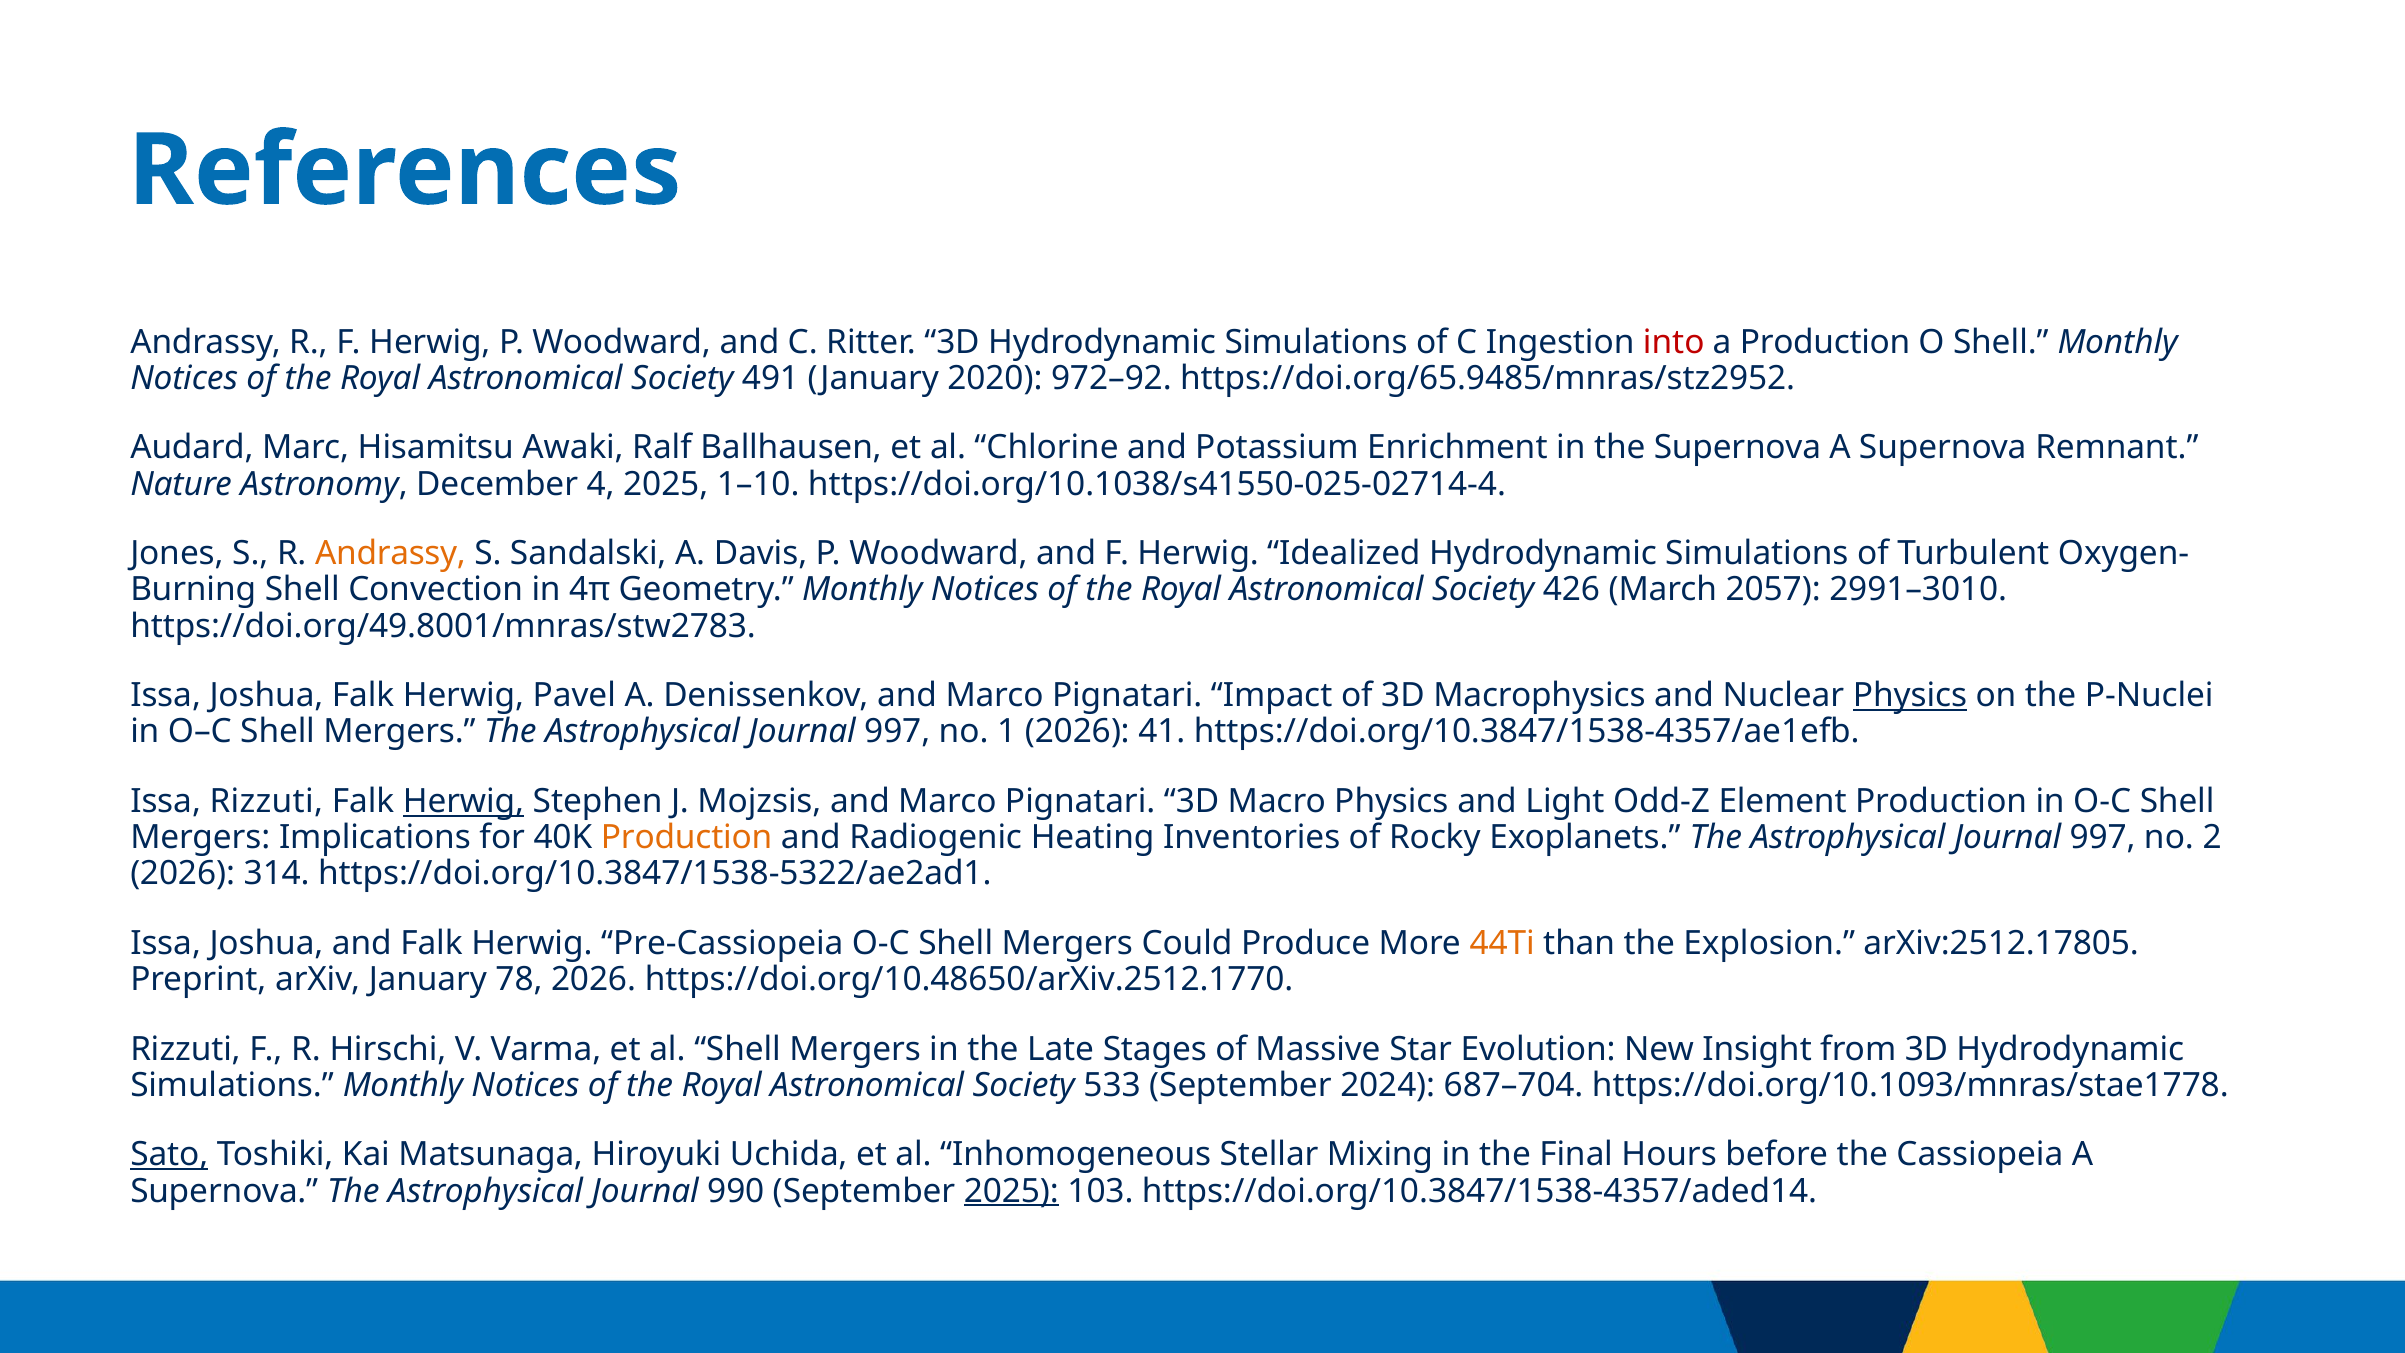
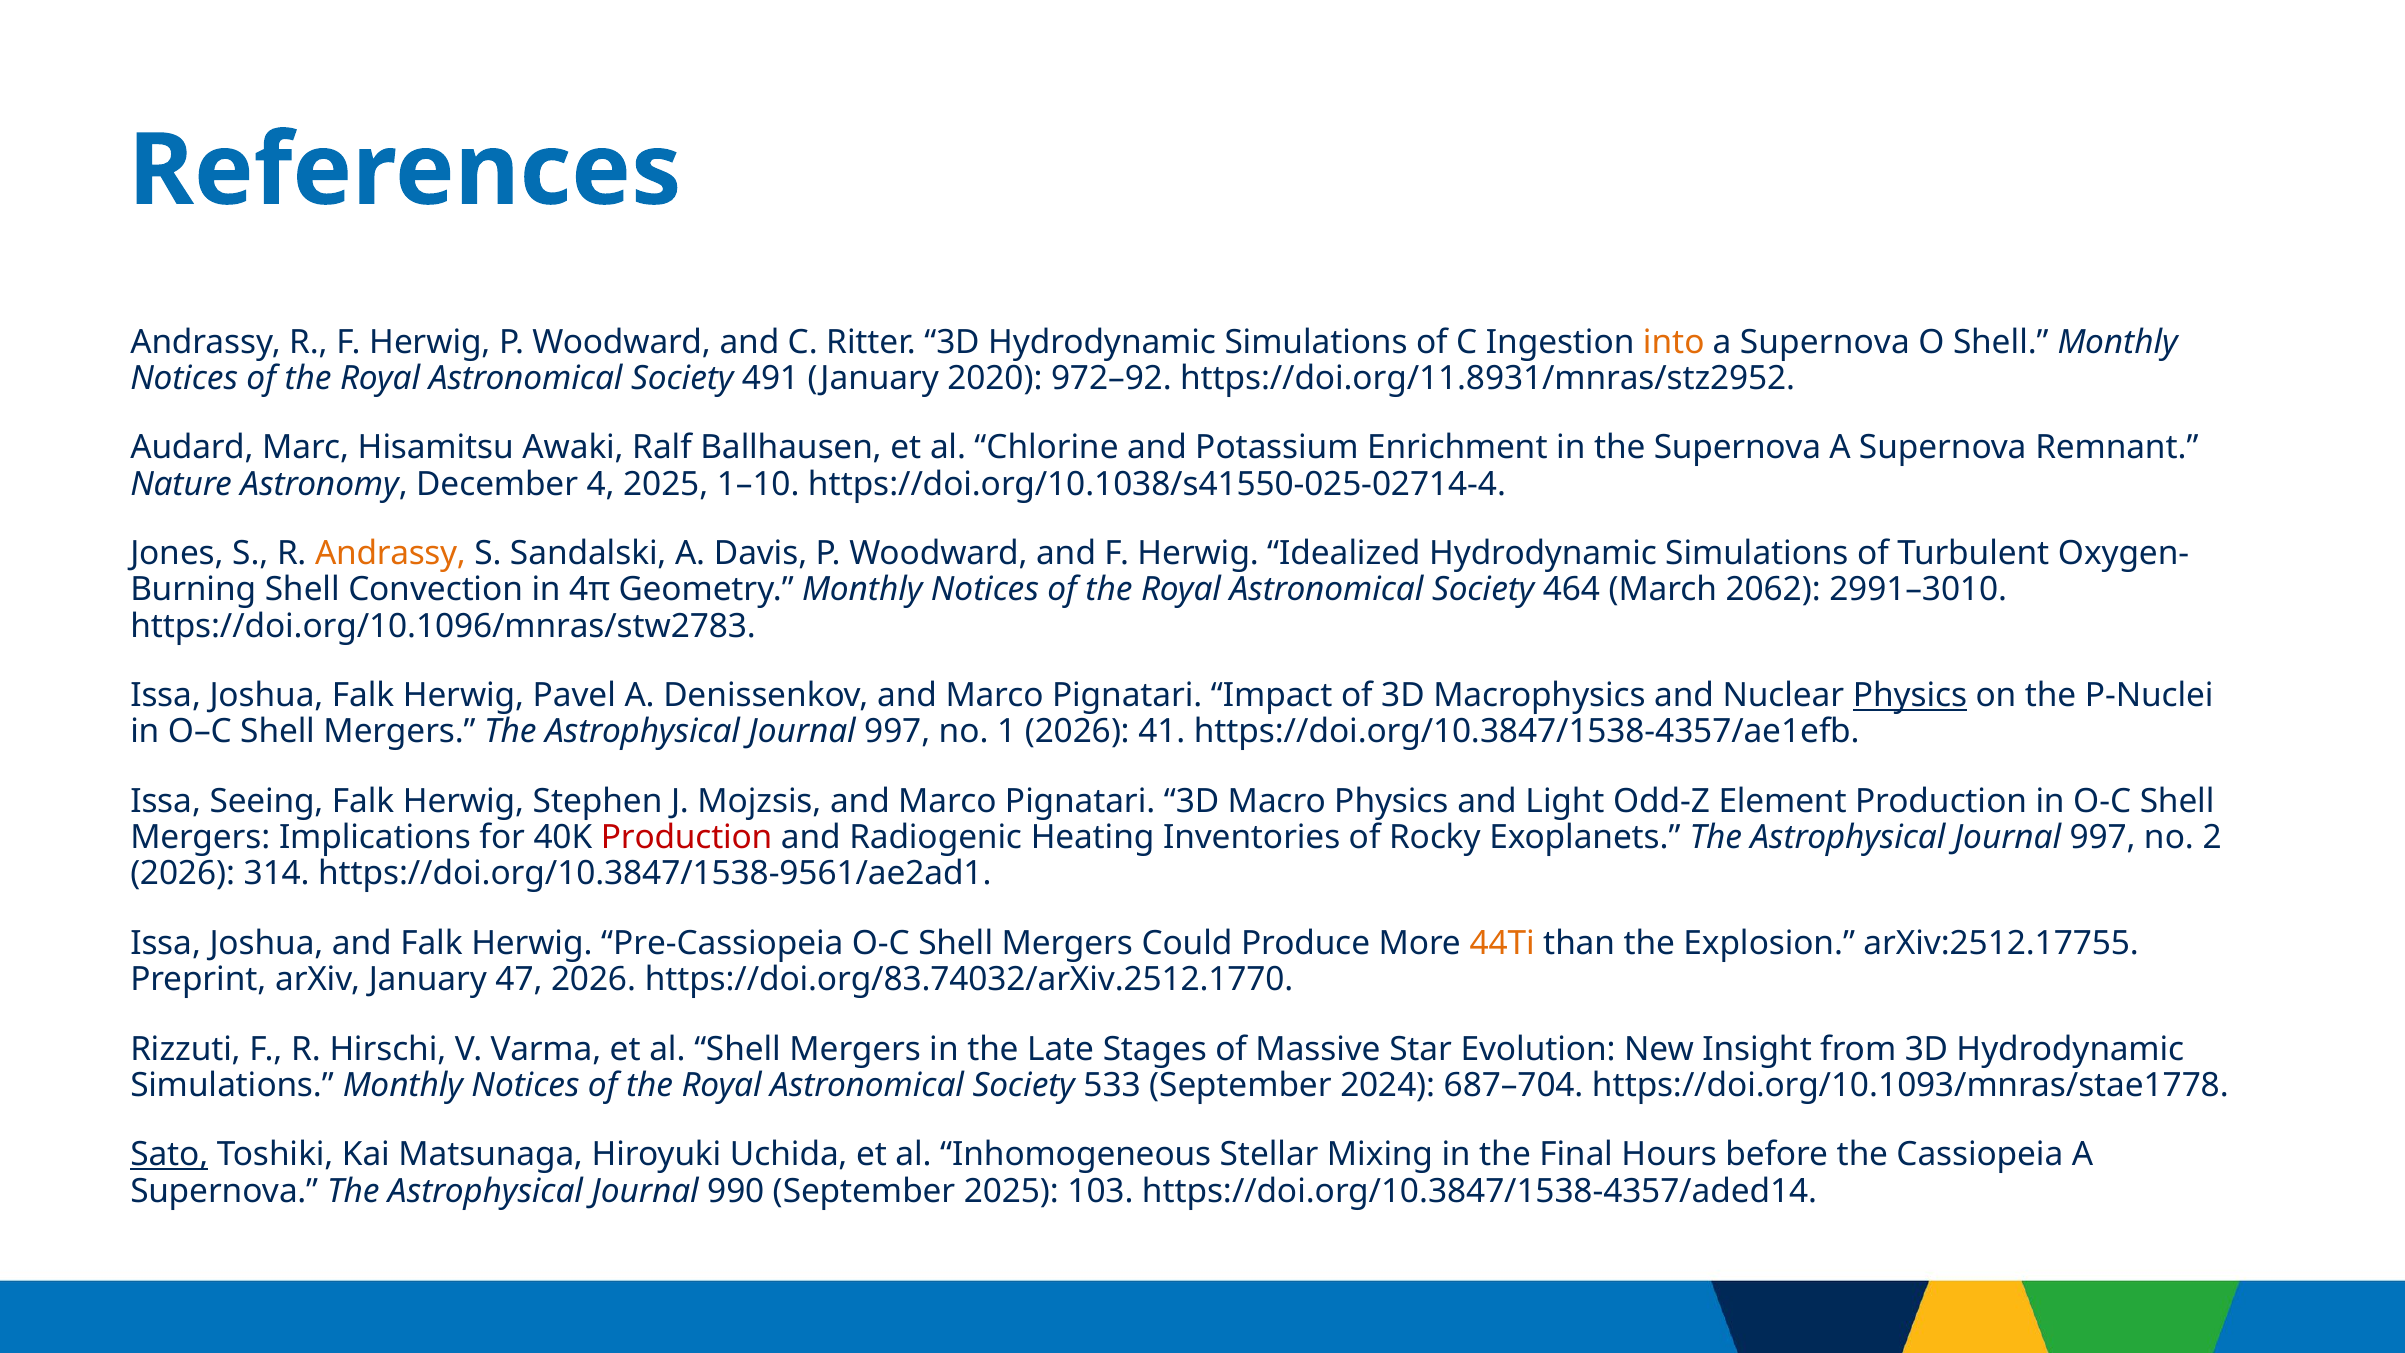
into colour: red -> orange
Production at (1825, 342): Production -> Supernova
https://doi.org/65.9485/mnras/stz2952: https://doi.org/65.9485/mnras/stz2952 -> https://doi.org/11.8931/mnras/stz2952
426: 426 -> 464
2057: 2057 -> 2062
https://doi.org/49.8001/mnras/stw2783: https://doi.org/49.8001/mnras/stw2783 -> https://doi.org/10.1096/mnras/stw2783
Issa Rizzuti: Rizzuti -> Seeing
Herwig at (463, 801) underline: present -> none
Production at (687, 838) colour: orange -> red
https://doi.org/10.3847/1538-5322/ae2ad1: https://doi.org/10.3847/1538-5322/ae2ad1 -> https://doi.org/10.3847/1538-9561/ae2ad1
arXiv:2512.17805: arXiv:2512.17805 -> arXiv:2512.17755
78: 78 -> 47
https://doi.org/10.48650/arXiv.2512.1770: https://doi.org/10.48650/arXiv.2512.1770 -> https://doi.org/83.74032/arXiv.2512.1770
2025 at (1011, 1191) underline: present -> none
